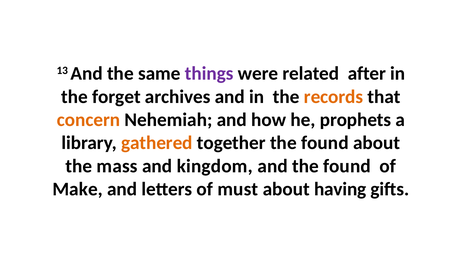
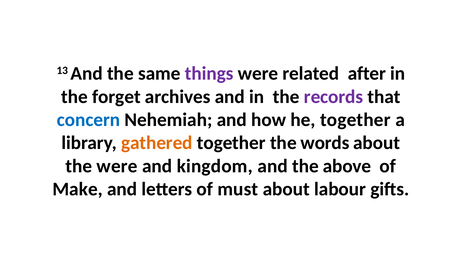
records colour: orange -> purple
concern colour: orange -> blue
he prophets: prophets -> together
together the found: found -> words
the mass: mass -> were
and the found: found -> above
having: having -> labour
